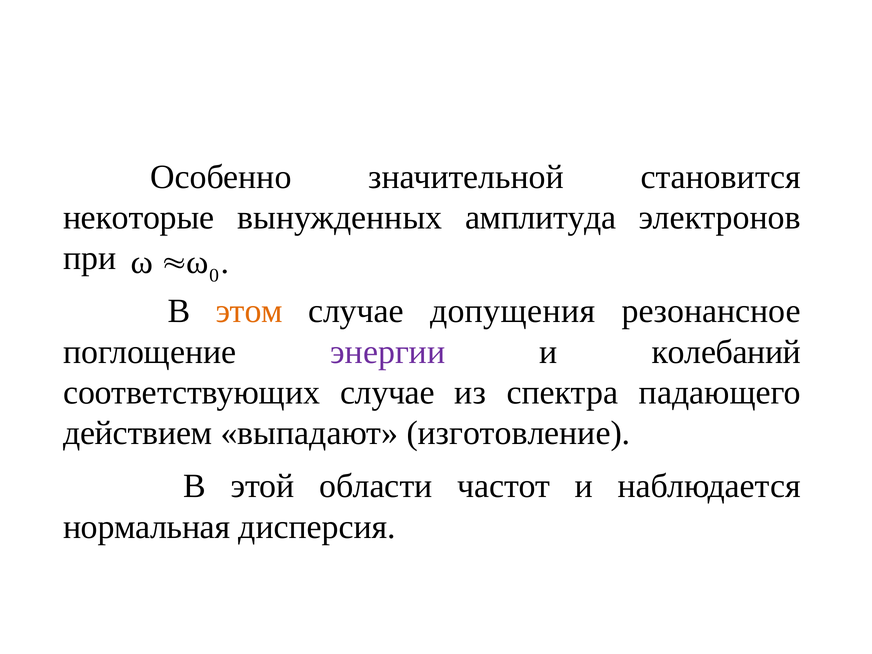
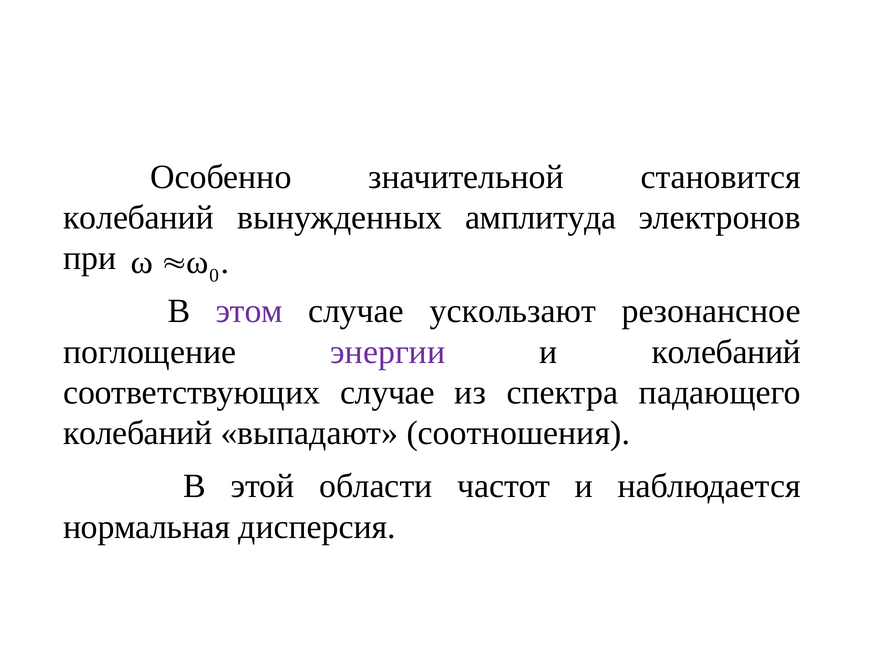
некоторые at (139, 218): некоторые -> колебаний
этом colour: orange -> purple
допущения: допущения -> ускользают
действием at (138, 433): действием -> колебаний
изготовление: изготовление -> соотношения
